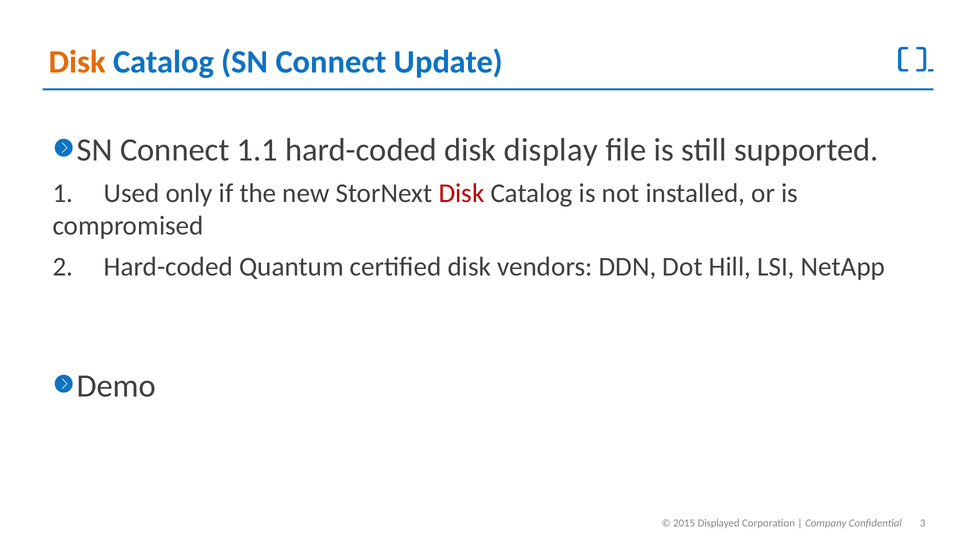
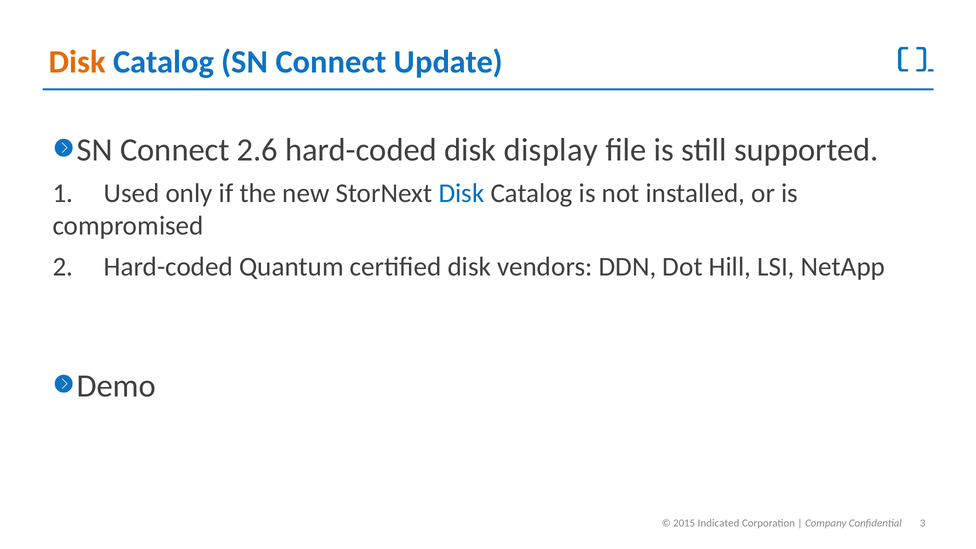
1.1: 1.1 -> 2.6
Disk at (461, 193) colour: red -> blue
Displayed: Displayed -> Indicated
